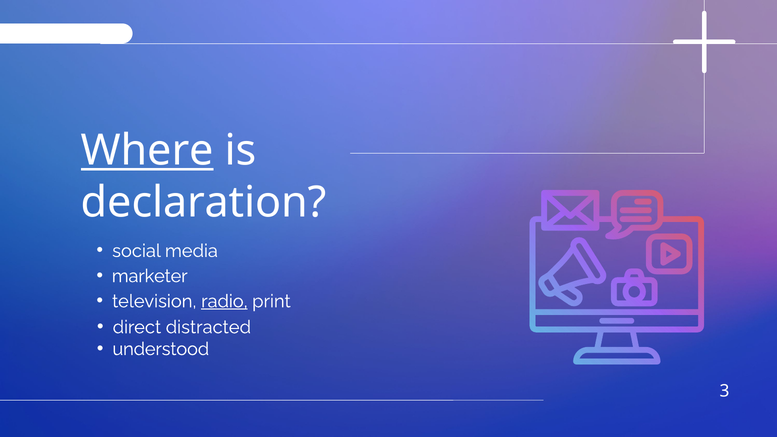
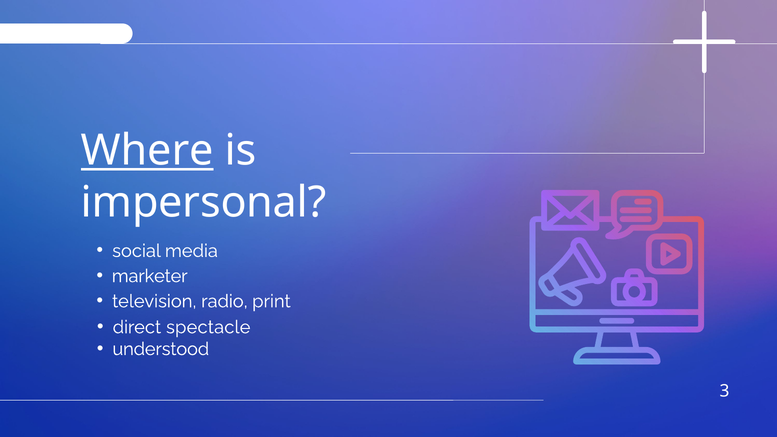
declaration: declaration -> impersonal
radio underline: present -> none
distracted: distracted -> spectacle
